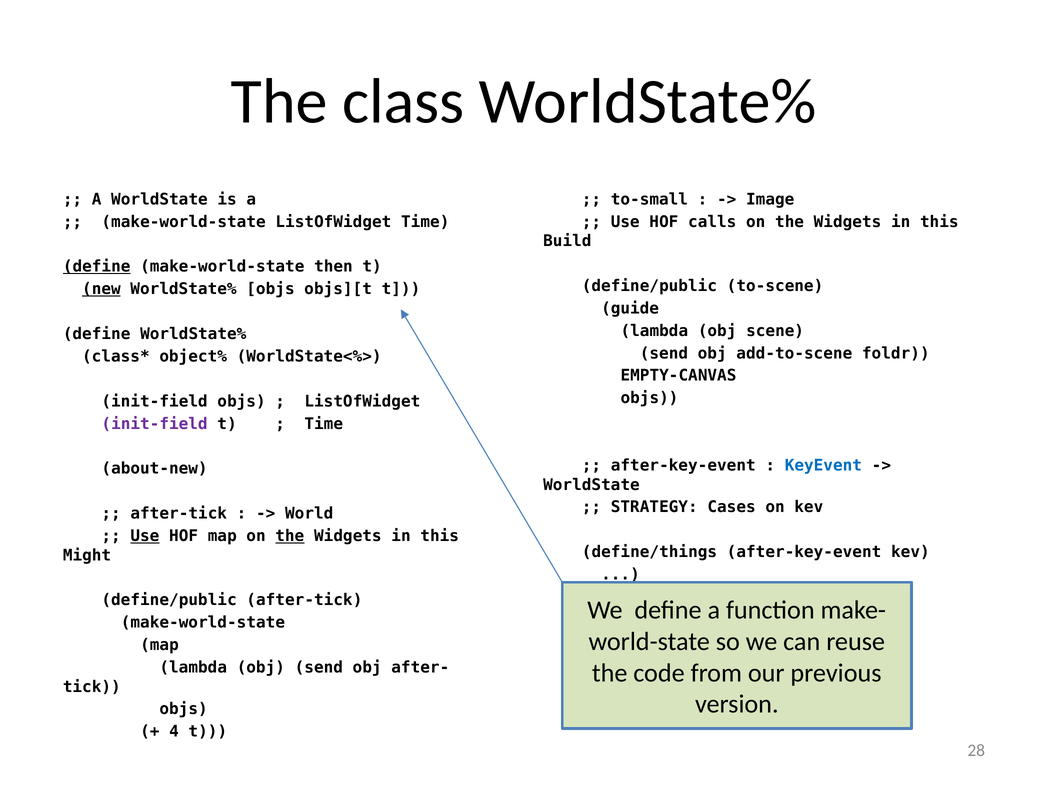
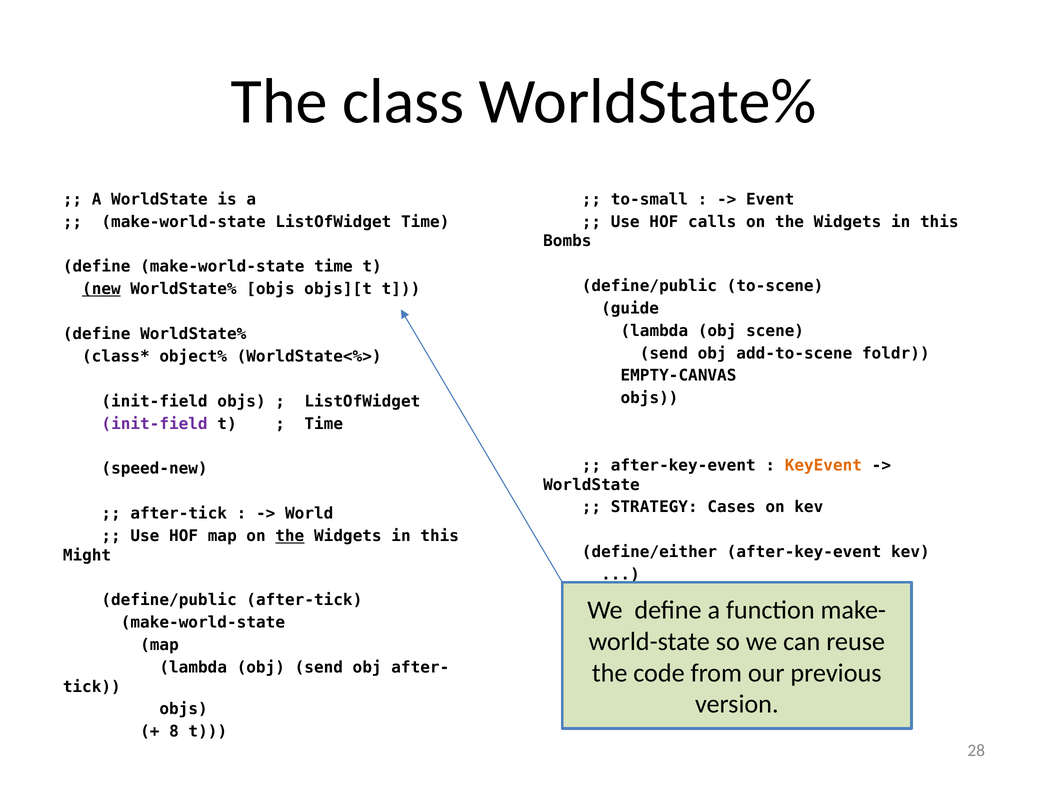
Image: Image -> Event
Build: Build -> Bombs
define at (97, 267) underline: present -> none
make-world-state then: then -> time
KeyEvent colour: blue -> orange
about-new: about-new -> speed-new
Use at (145, 536) underline: present -> none
define/things: define/things -> define/either
4: 4 -> 8
